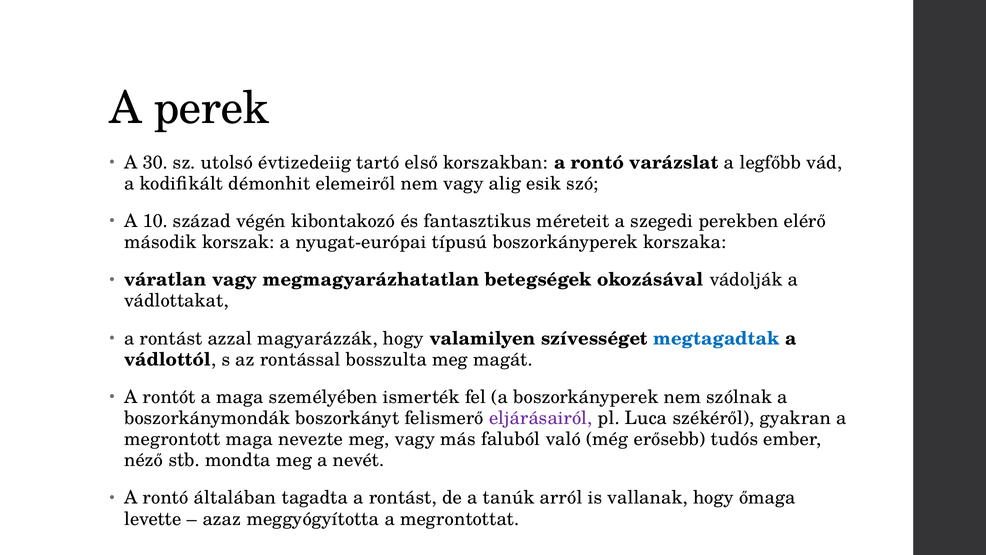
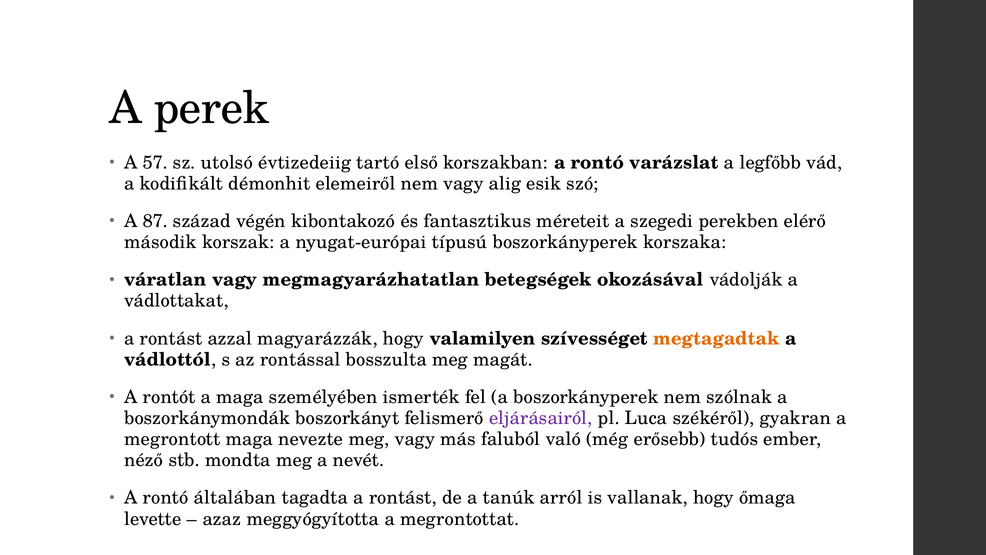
30: 30 -> 57
10: 10 -> 87
megtagadtak colour: blue -> orange
